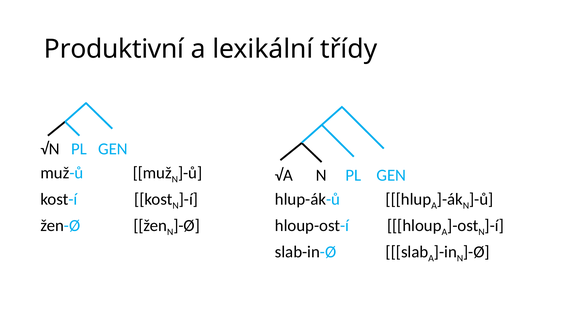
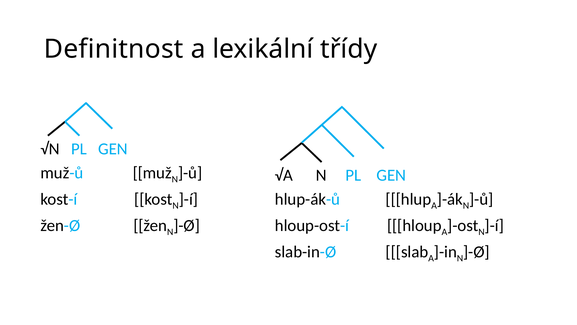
Produktivní: Produktivní -> Definitnost
